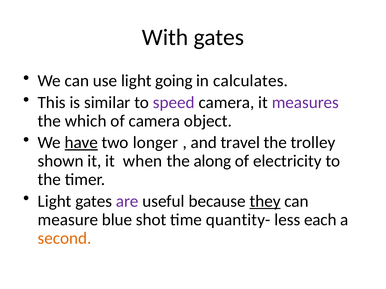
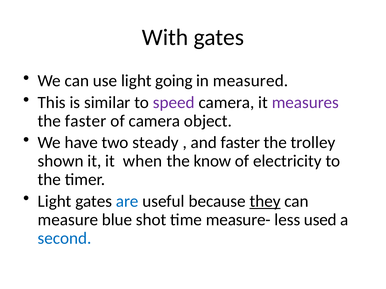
calculates: calculates -> measured
the which: which -> faster
have underline: present -> none
longer: longer -> steady
and travel: travel -> faster
along: along -> know
are colour: purple -> blue
quantity-: quantity- -> measure-
each: each -> used
second colour: orange -> blue
